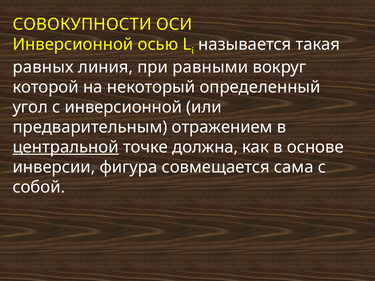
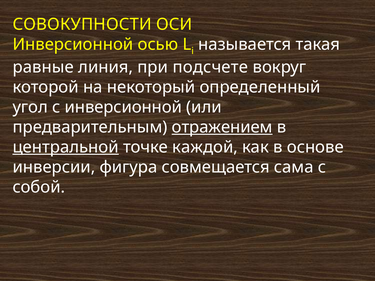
равных: равных -> равные
равными: равными -> подсчете
отражением underline: none -> present
должна: должна -> каждой
